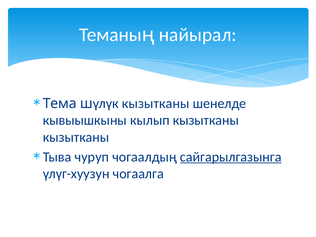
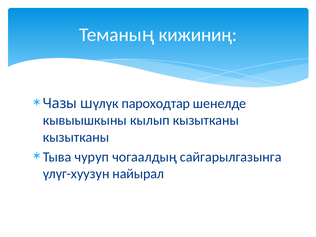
найырал: найырал -> кижиниң
Тема: Тема -> Чазы
кызытканы at (156, 103): кызытканы -> пароходтар
сайгарылгазынга underline: present -> none
чогаалга: чогаалга -> найырал
